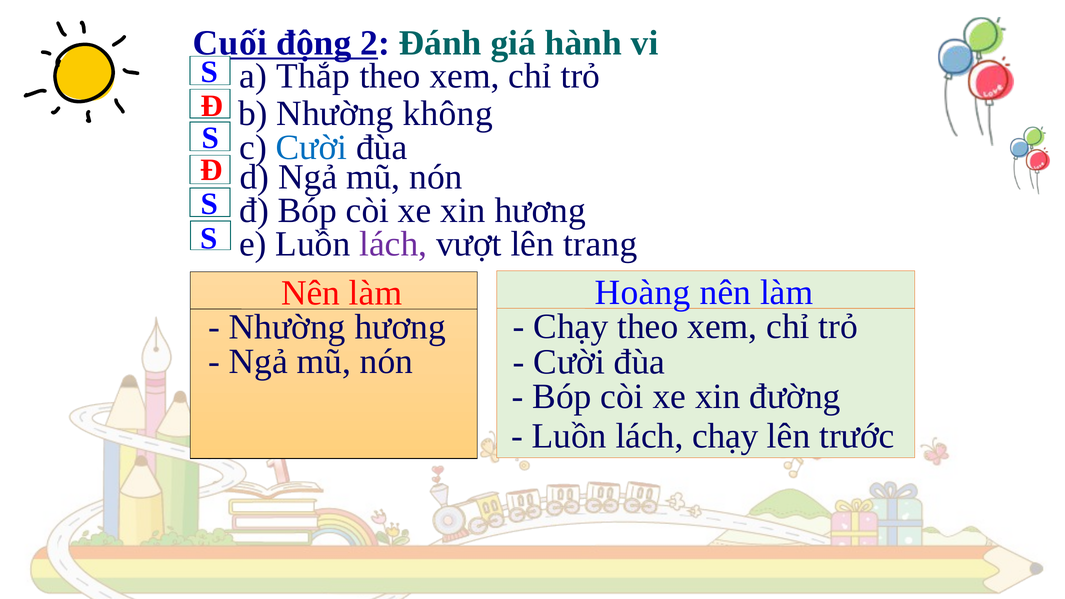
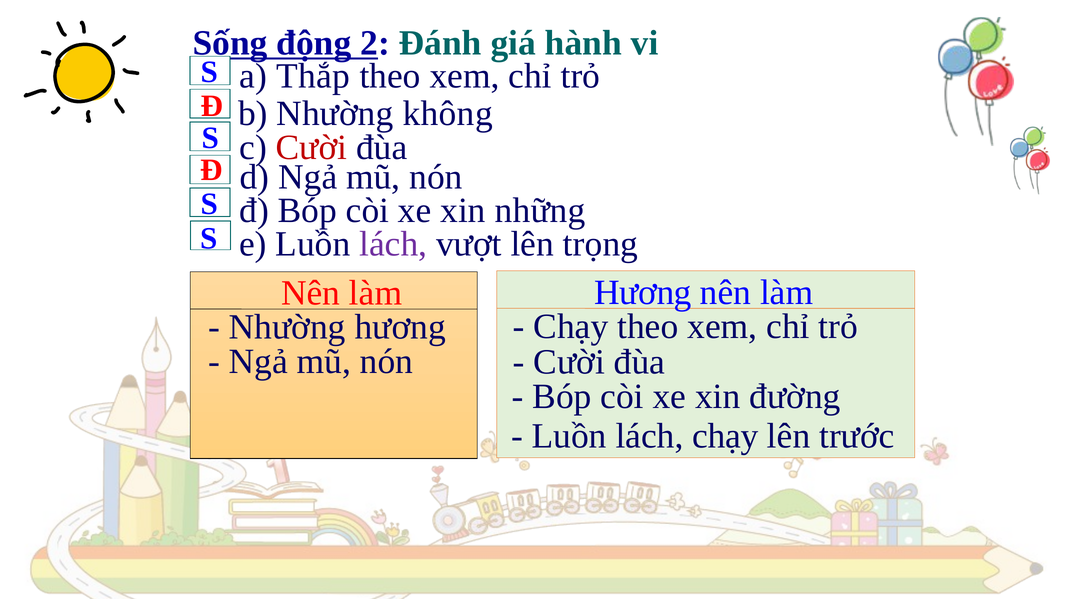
Cuối: Cuối -> Sống
Cười at (312, 148) colour: blue -> red
xin hương: hương -> những
trang: trang -> trọng
làm Hoàng: Hoàng -> Hương
